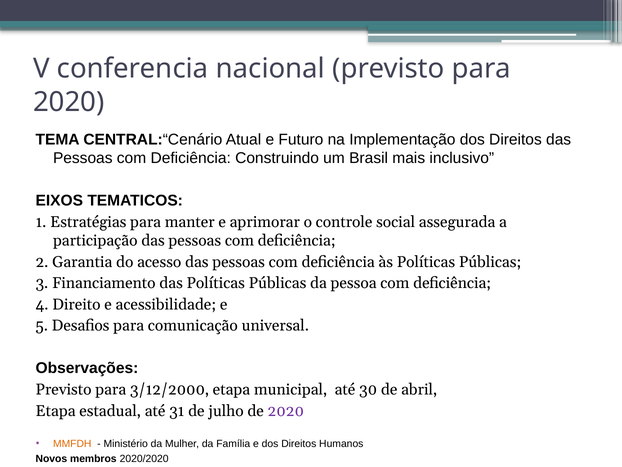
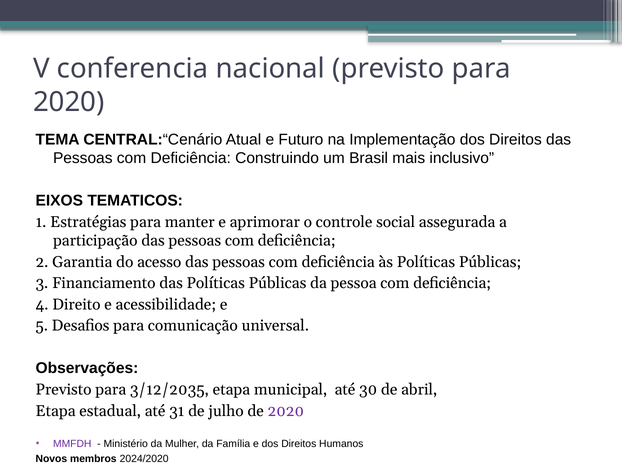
3/12/2000: 3/12/2000 -> 3/12/2035
MMFDH colour: orange -> purple
2020/2020: 2020/2020 -> 2024/2020
